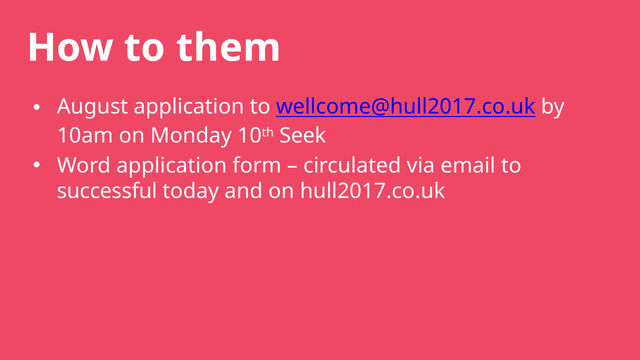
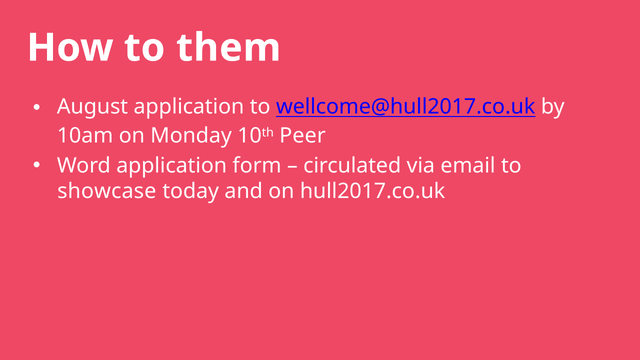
Seek: Seek -> Peer
successful: successful -> showcase
